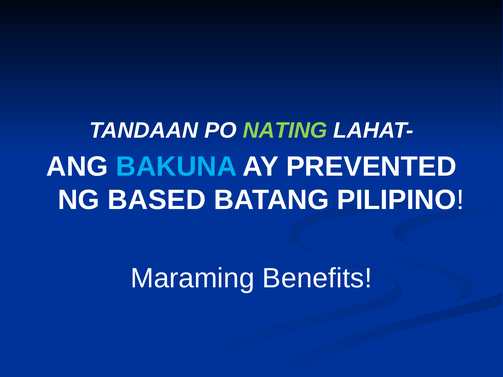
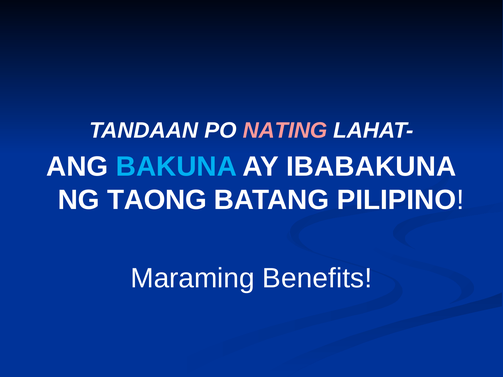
NATING colour: light green -> pink
PREVENTED: PREVENTED -> IBABAKUNA
BASED: BASED -> TAONG
